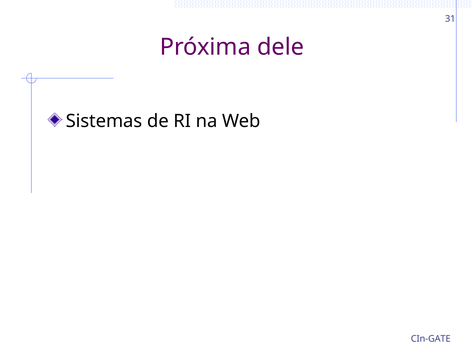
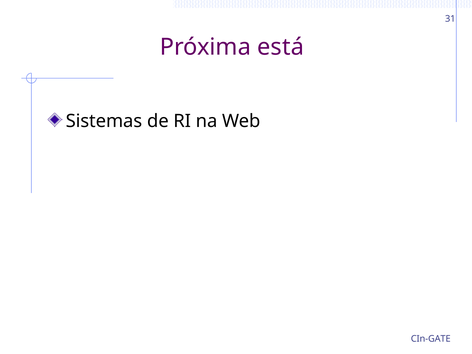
dele: dele -> está
